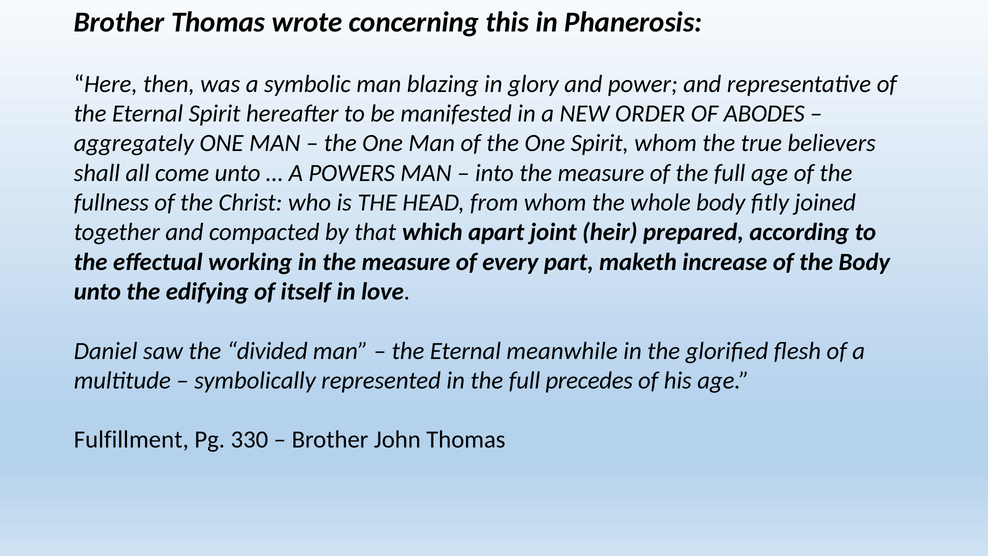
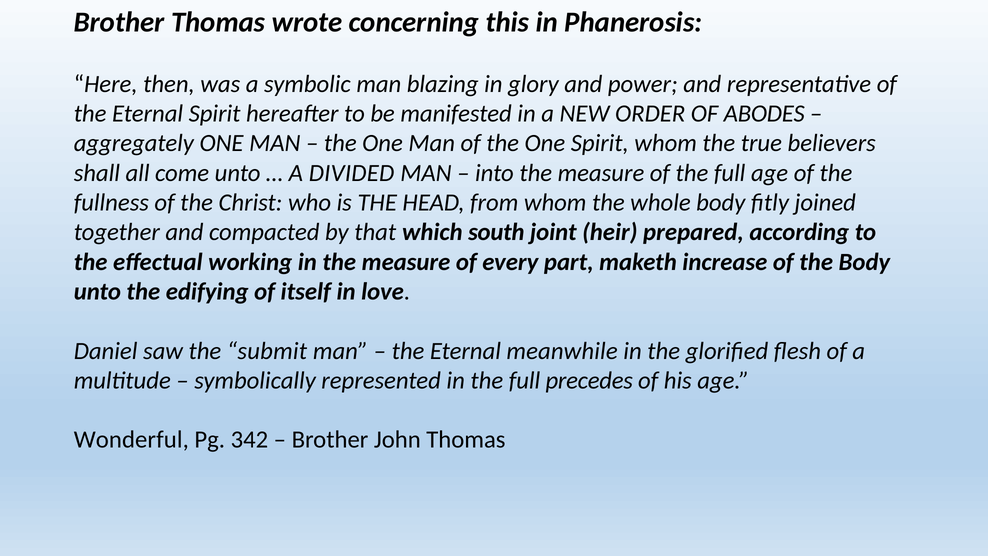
POWERS: POWERS -> DIVIDED
apart: apart -> south
divided: divided -> submit
Fulfillment: Fulfillment -> Wonderful
330: 330 -> 342
